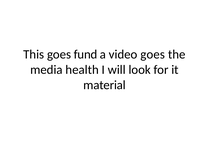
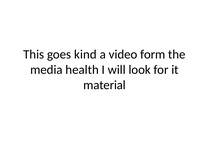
fund: fund -> kind
video goes: goes -> form
